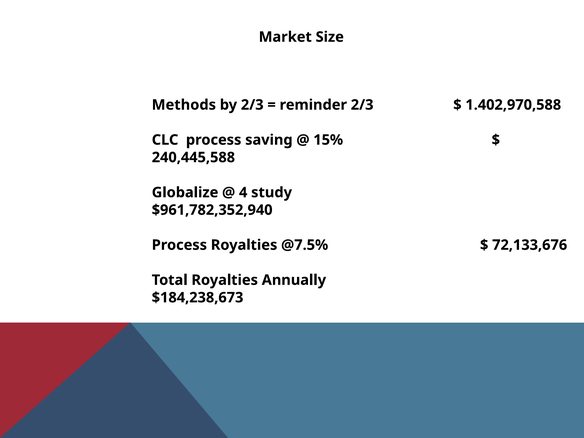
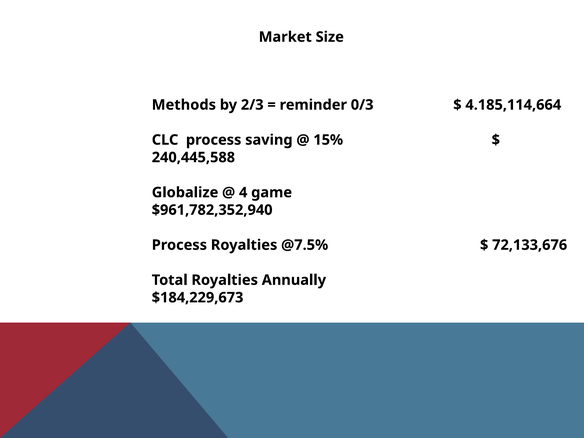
reminder 2/3: 2/3 -> 0/3
1.402,970,588: 1.402,970,588 -> 4.185,114,664
study: study -> game
$184,238,673: $184,238,673 -> $184,229,673
